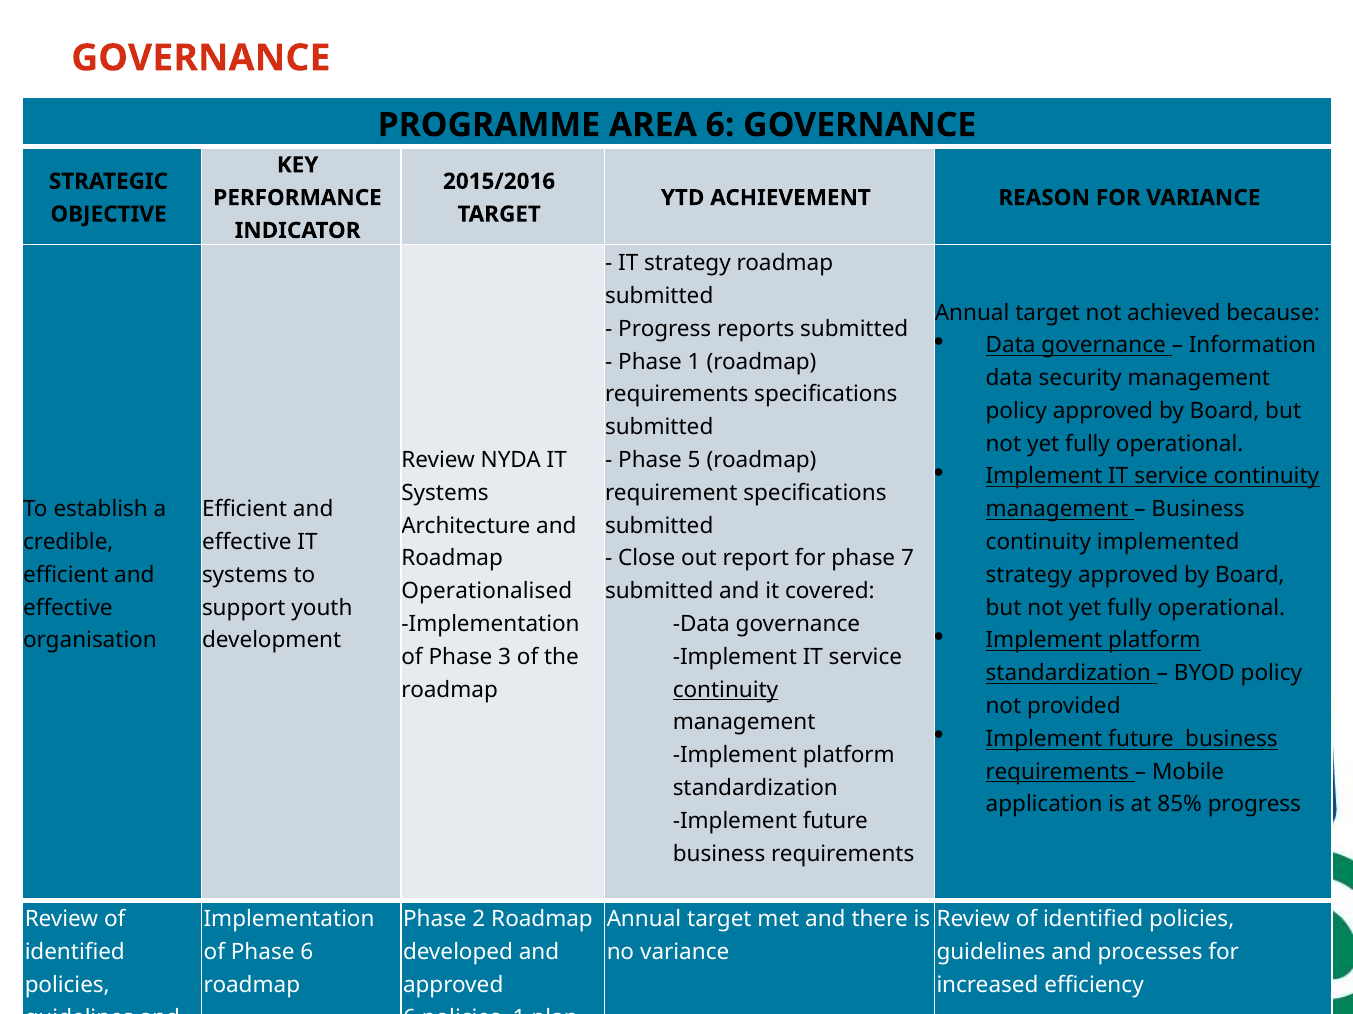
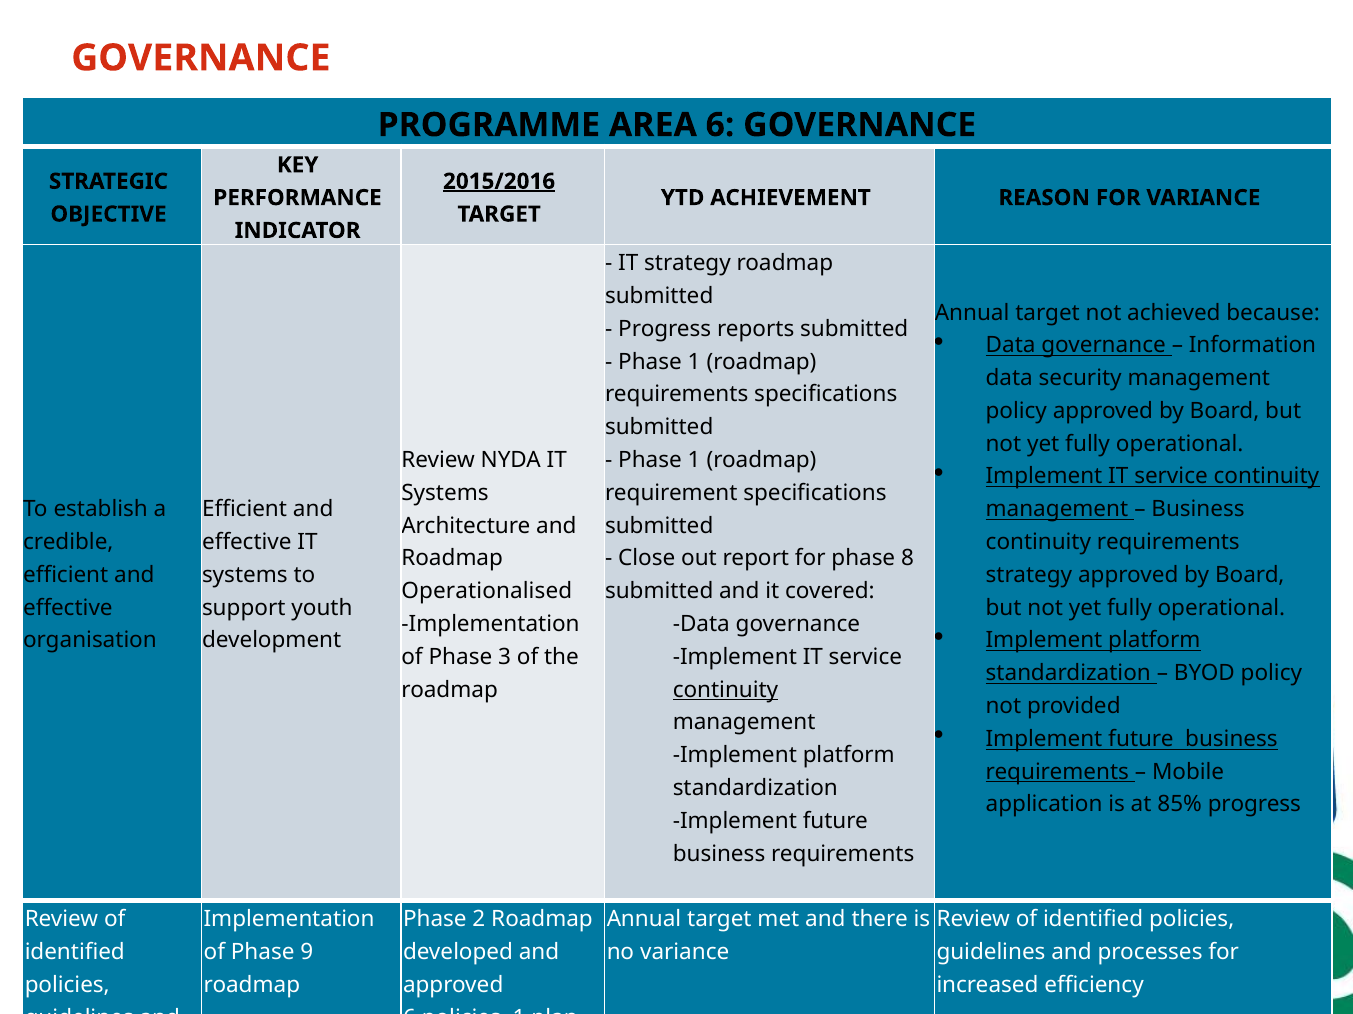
2015/2016 underline: none -> present
5 at (694, 460): 5 -> 1
continuity implemented: implemented -> requirements
7: 7 -> 8
Phase 6: 6 -> 9
